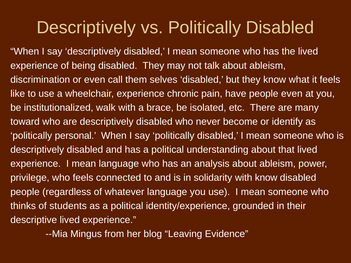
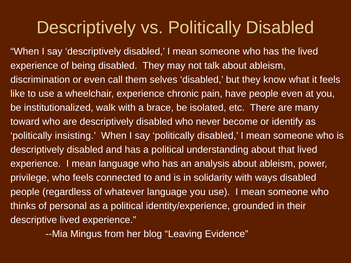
personal: personal -> insisting
with know: know -> ways
students: students -> personal
